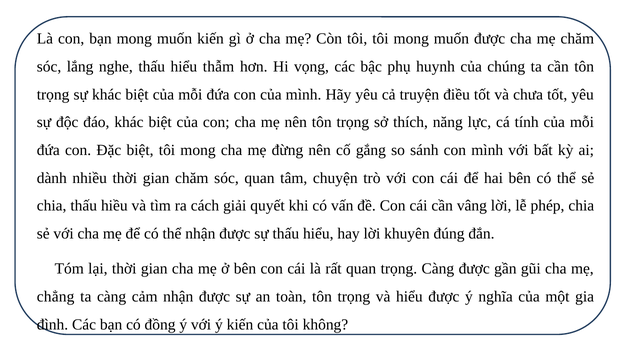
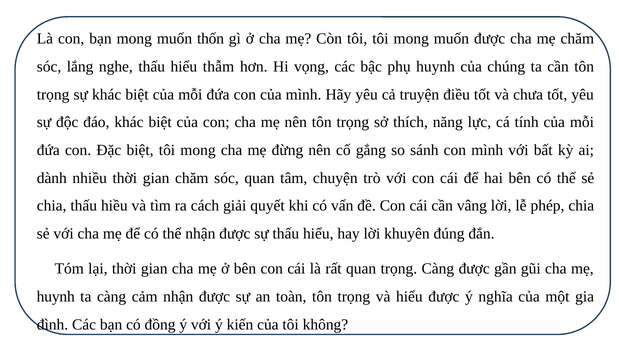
muốn kiến: kiến -> thốn
chẳng at (56, 297): chẳng -> huynh
